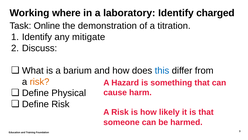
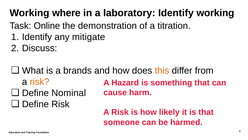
Identify charged: charged -> working
barium: barium -> brands
this colour: blue -> orange
Physical: Physical -> Nominal
